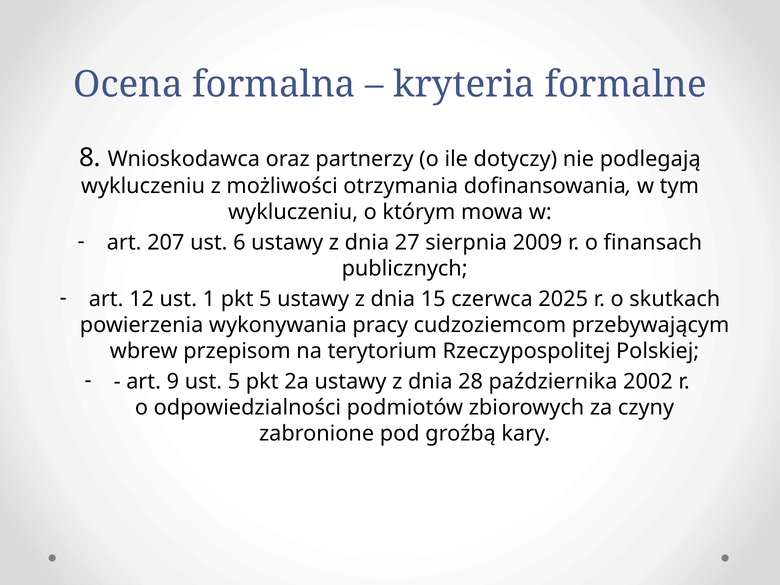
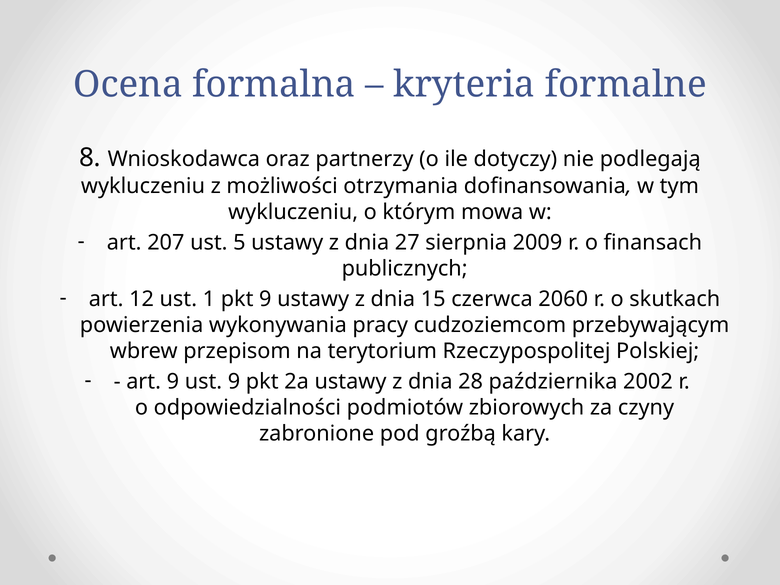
6: 6 -> 5
pkt 5: 5 -> 9
2025: 2025 -> 2060
ust 5: 5 -> 9
